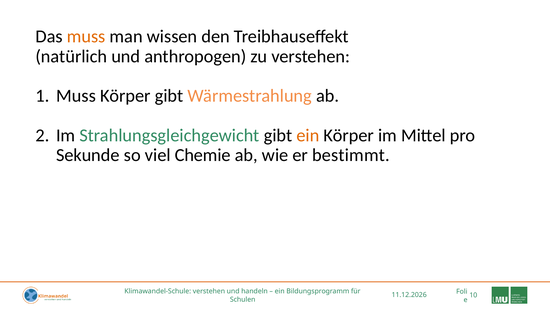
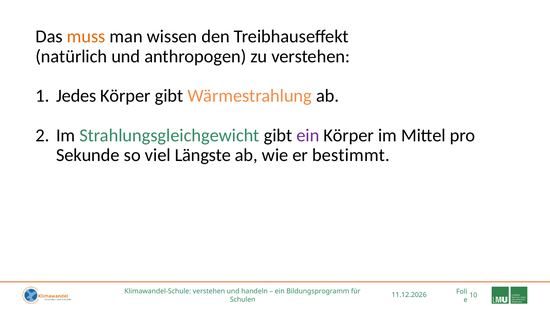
Muss at (76, 96): Muss -> Jedes
ein at (308, 136) colour: orange -> purple
Chemie: Chemie -> Längste
